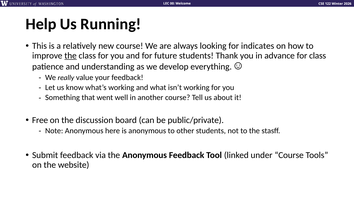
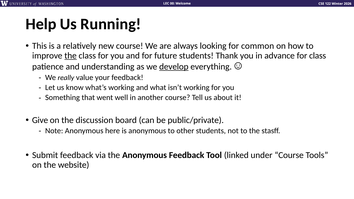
indicates: indicates -> common
develop underline: none -> present
Free: Free -> Give
